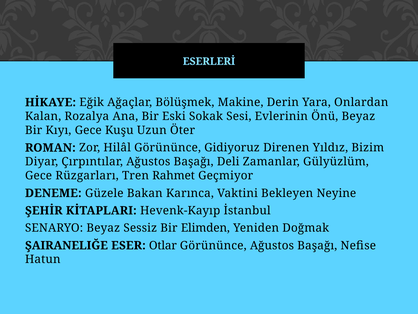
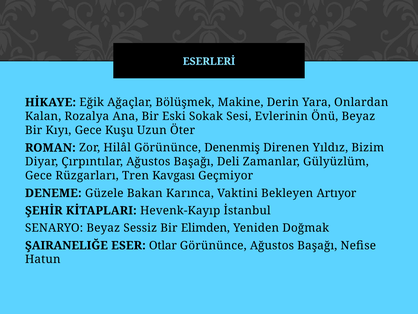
Gidiyoruz: Gidiyoruz -> Denenmiş
Rahmet: Rahmet -> Kavgası
Neyine: Neyine -> Artıyor
